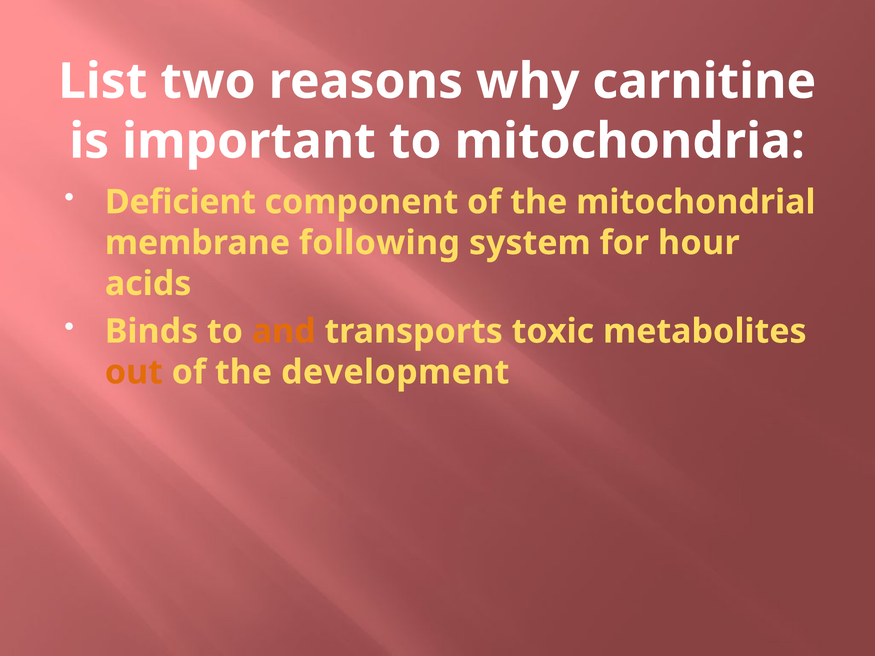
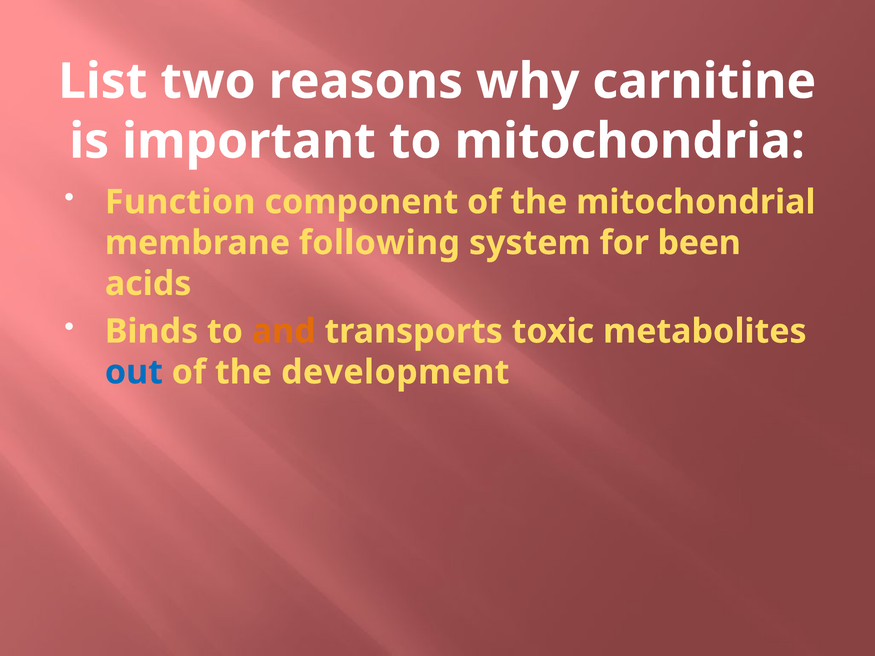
Deficient: Deficient -> Function
hour: hour -> been
out colour: orange -> blue
